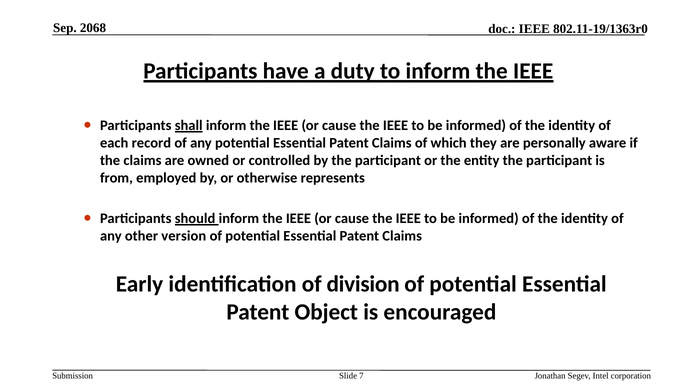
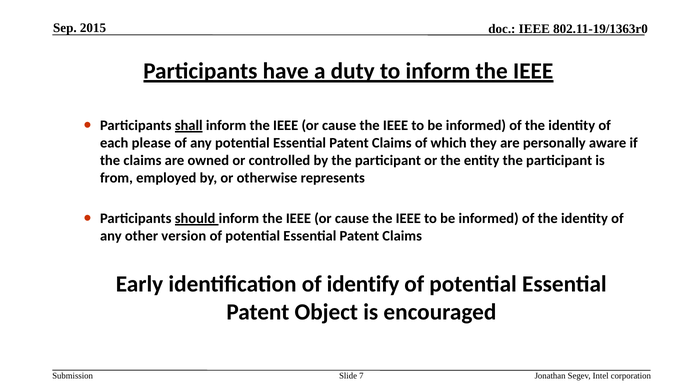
2068: 2068 -> 2015
record: record -> please
division: division -> identify
